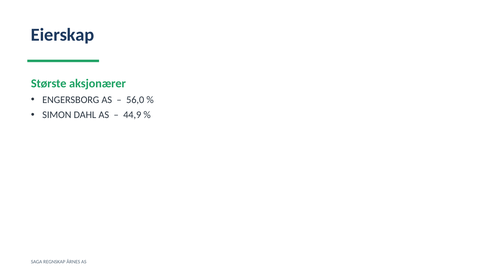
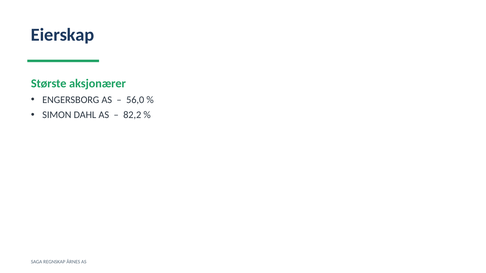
44,9: 44,9 -> 82,2
